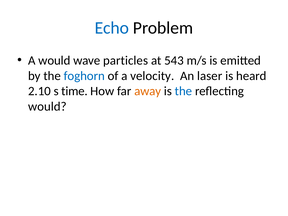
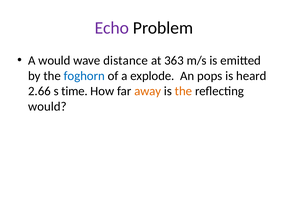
Echo colour: blue -> purple
particles: particles -> distance
543: 543 -> 363
velocity: velocity -> explode
laser: laser -> pops
2.10: 2.10 -> 2.66
the at (183, 91) colour: blue -> orange
